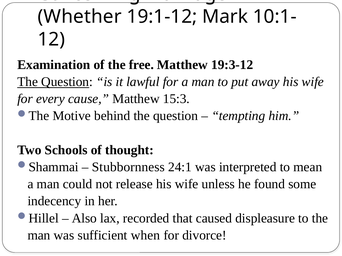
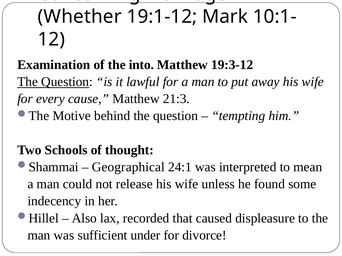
free: free -> into
15:3: 15:3 -> 21:3
Stubbornness: Stubbornness -> Geographical
when: when -> under
